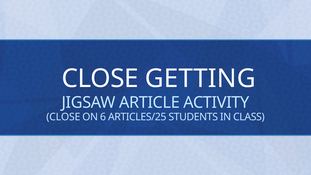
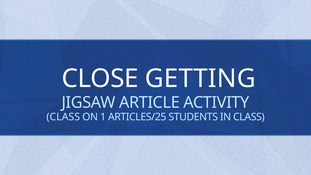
CLOSE at (63, 117): CLOSE -> CLASS
6: 6 -> 1
